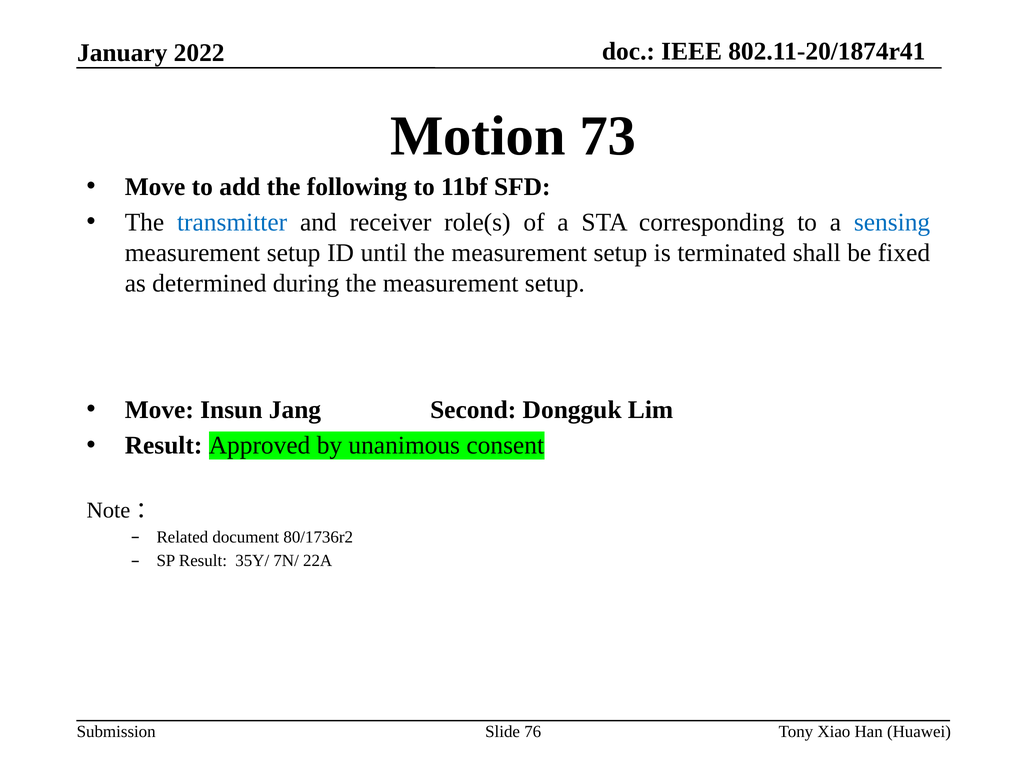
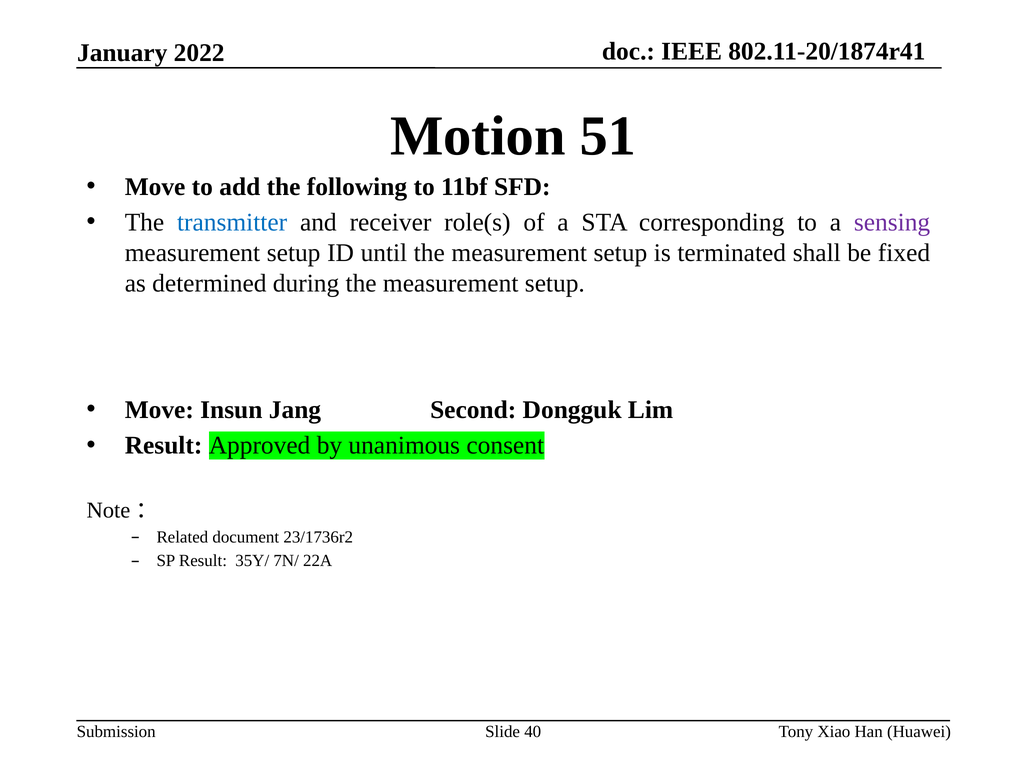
73: 73 -> 51
sensing colour: blue -> purple
80/1736r2: 80/1736r2 -> 23/1736r2
76: 76 -> 40
